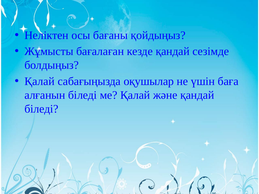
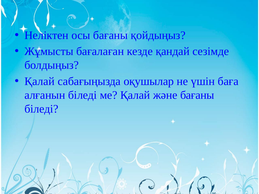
және қандай: қандай -> бағаны
